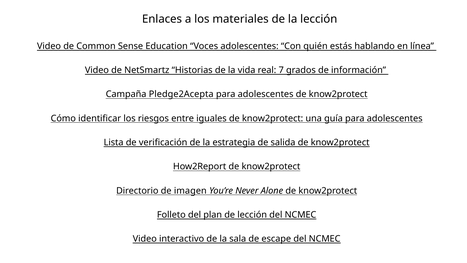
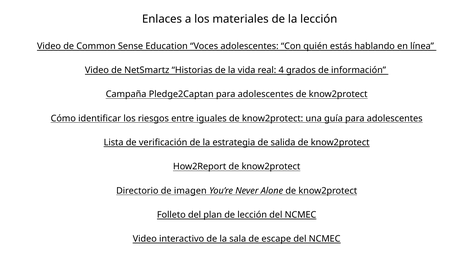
7: 7 -> 4
Pledge2Acepta: Pledge2Acepta -> Pledge2Captan
